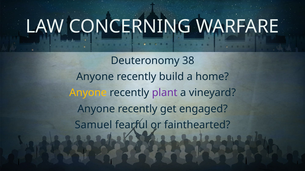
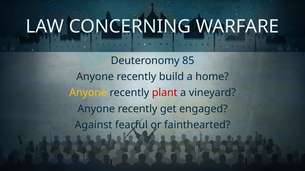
38: 38 -> 85
plant colour: purple -> red
Samuel: Samuel -> Against
